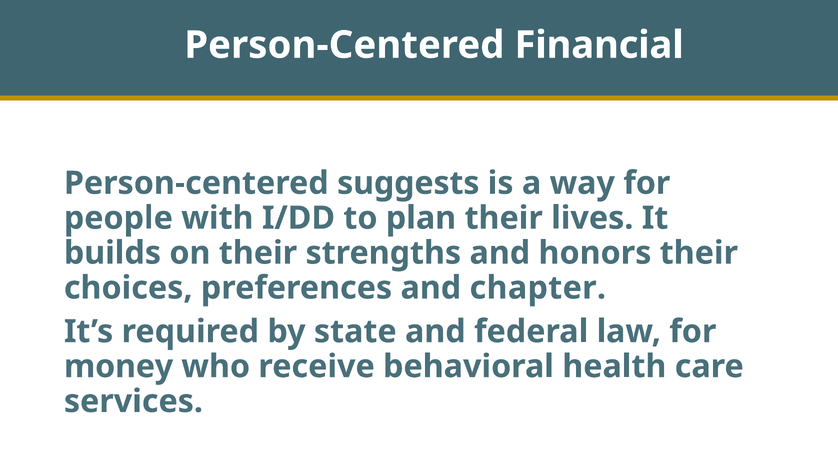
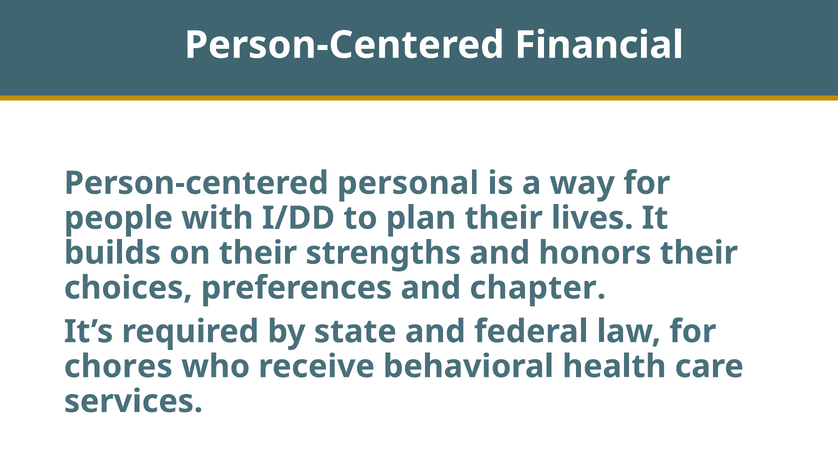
suggests: suggests -> personal
money: money -> chores
